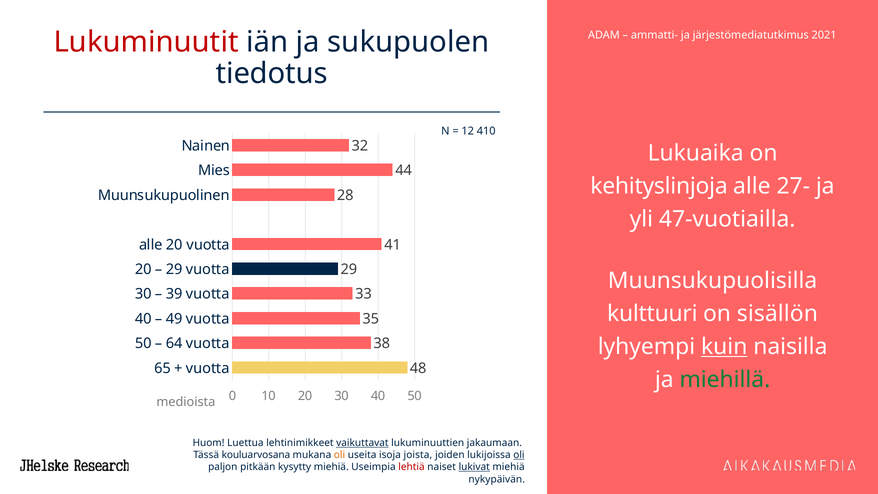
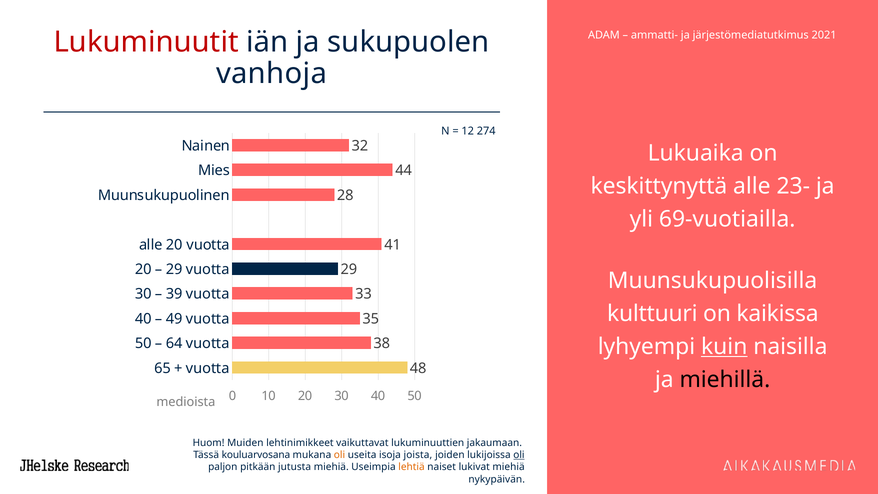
tiedotus: tiedotus -> vanhoja
410: 410 -> 274
kehityslinjoja: kehityslinjoja -> keskittynyttä
27-: 27- -> 23-
47-vuotiailla: 47-vuotiailla -> 69-vuotiailla
sisällön: sisällön -> kaikissa
miehillä colour: green -> black
Luettua: Luettua -> Muiden
vaikuttavat underline: present -> none
kysytty: kysytty -> jutusta
lehtiä colour: red -> orange
lukivat underline: present -> none
